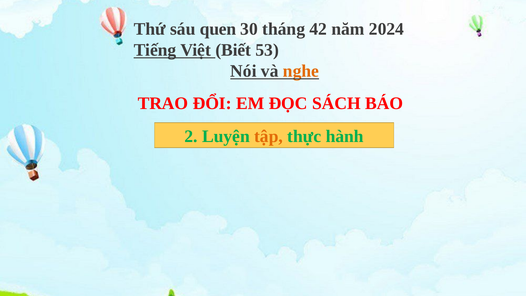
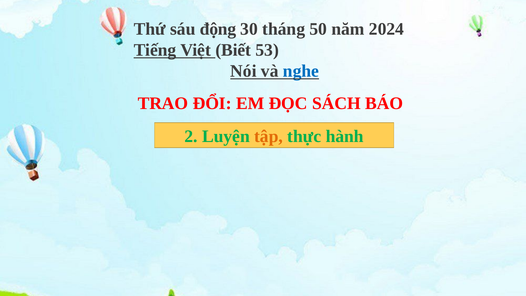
quen: quen -> động
42: 42 -> 50
nghe colour: orange -> blue
